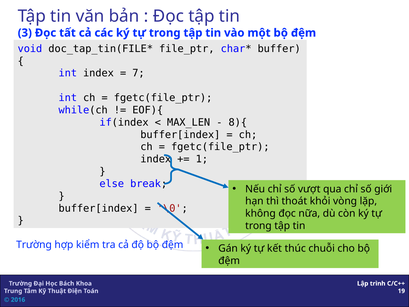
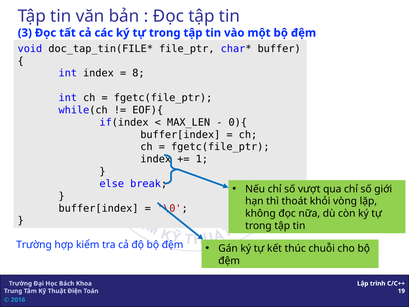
7: 7 -> 8
8){: 8){ -> 0){
